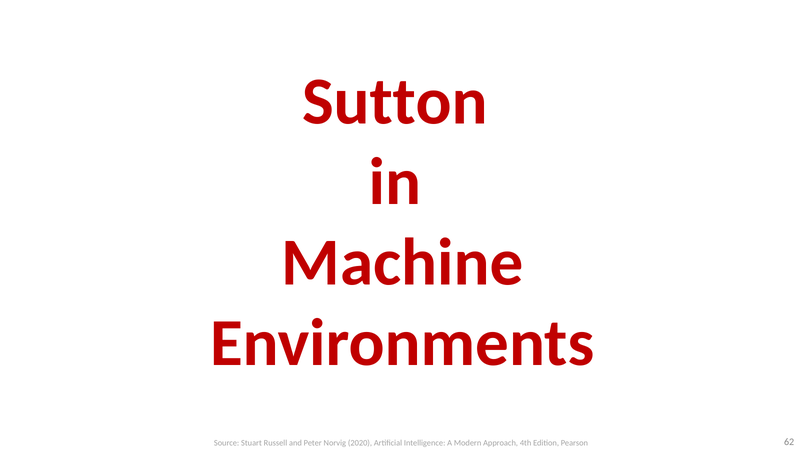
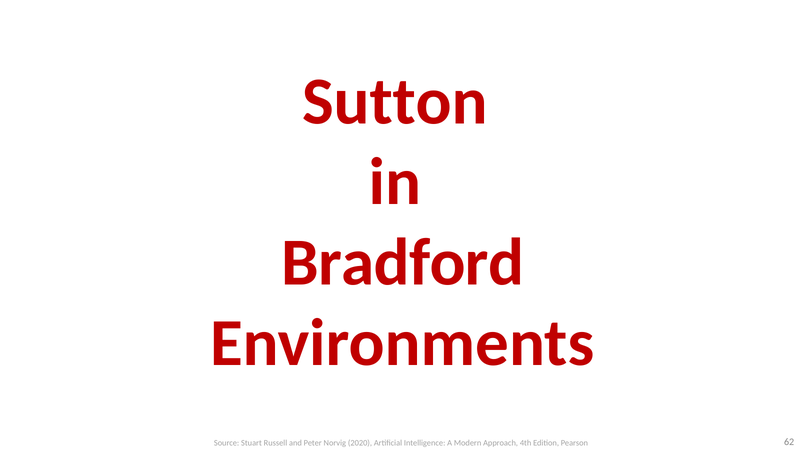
Machine: Machine -> Bradford
